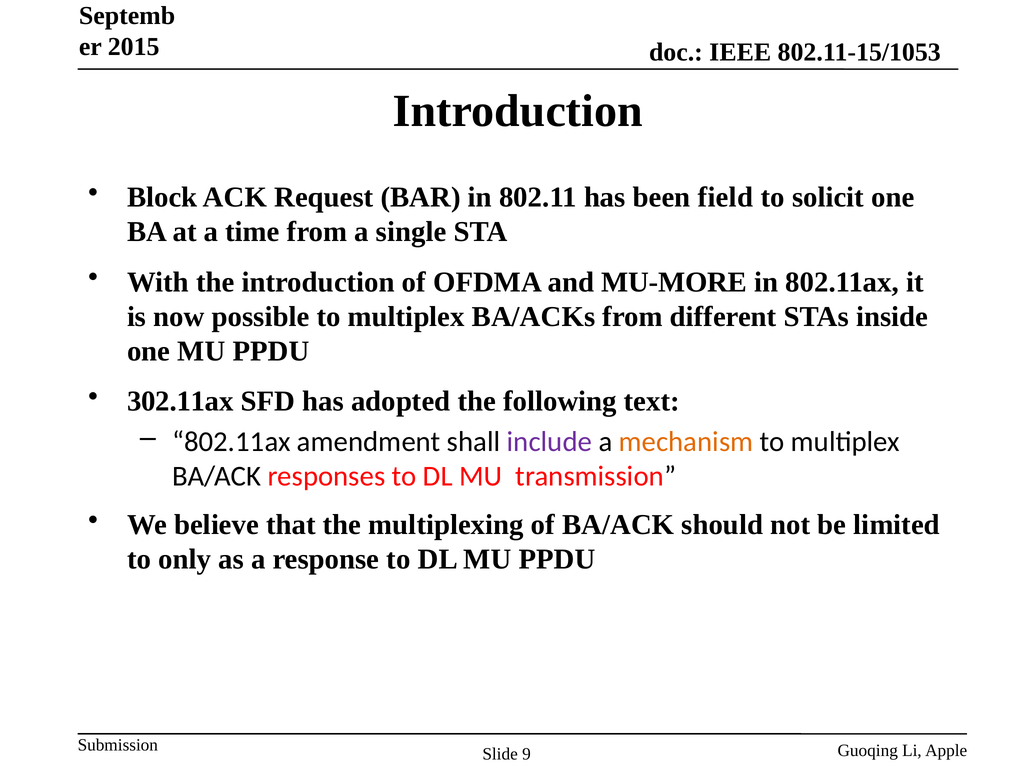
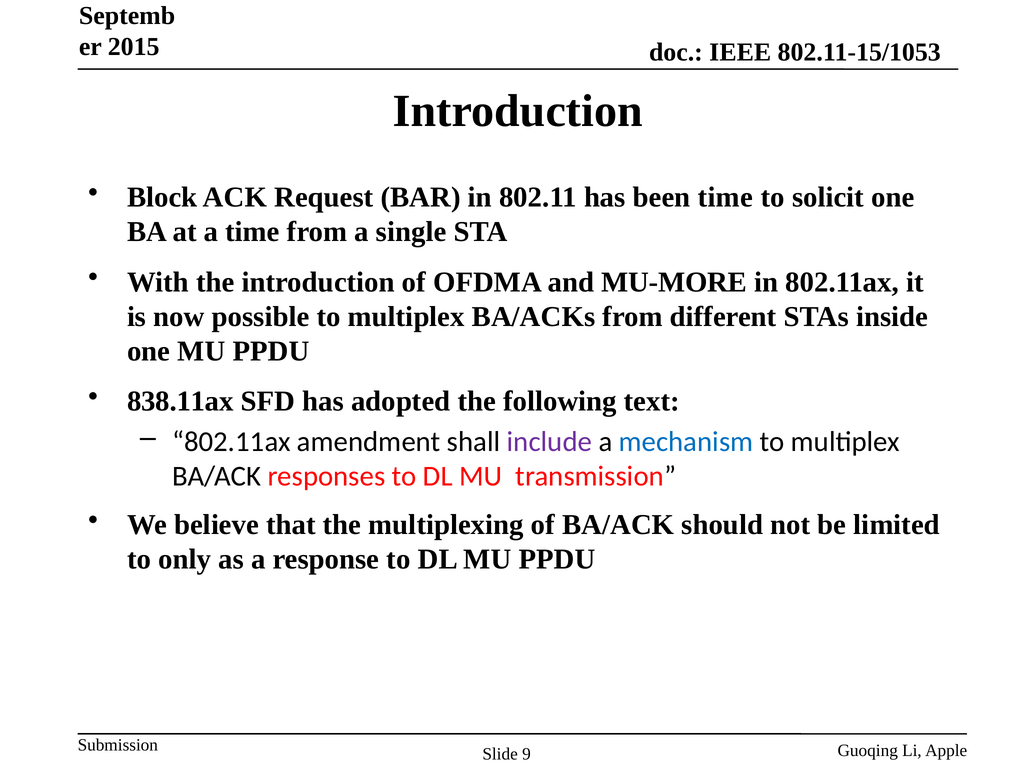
been field: field -> time
302.11ax: 302.11ax -> 838.11ax
mechanism colour: orange -> blue
